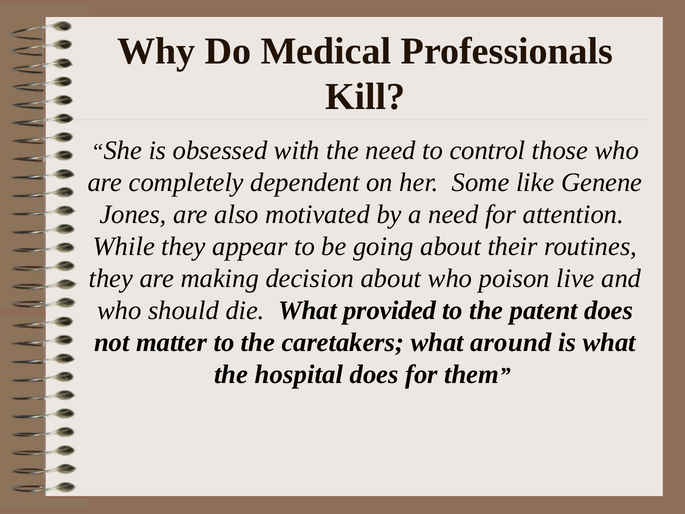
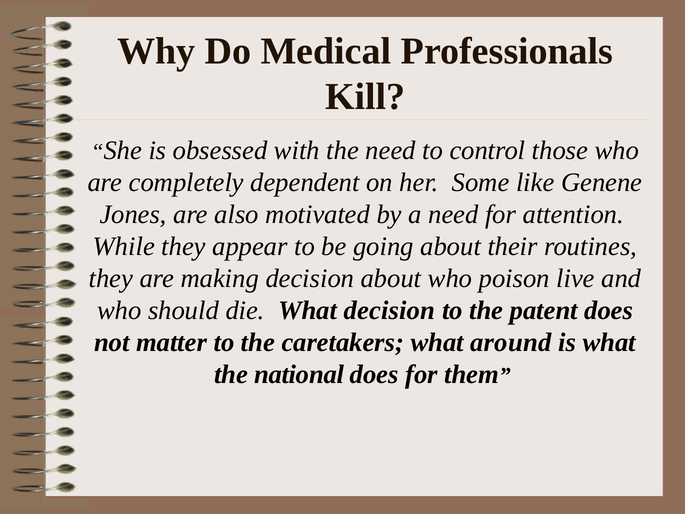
What provided: provided -> decision
hospital: hospital -> national
